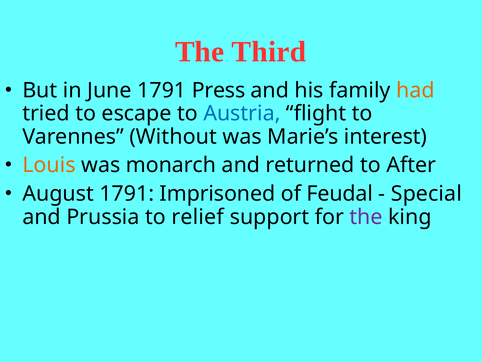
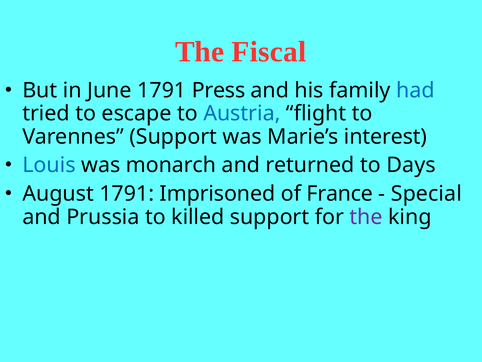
Third: Third -> Fiscal
had colour: orange -> blue
Varennes Without: Without -> Support
Louis colour: orange -> blue
After: After -> Days
Feudal: Feudal -> France
relief: relief -> killed
